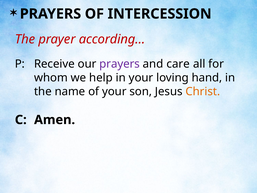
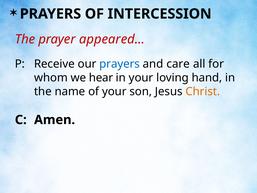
according…: according… -> appeared…
prayers at (120, 64) colour: purple -> blue
help: help -> hear
